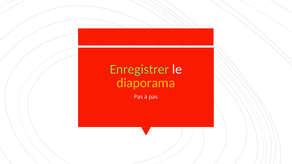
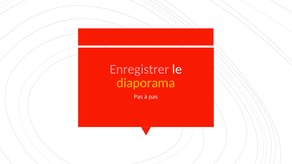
Enregistrer colour: light green -> pink
